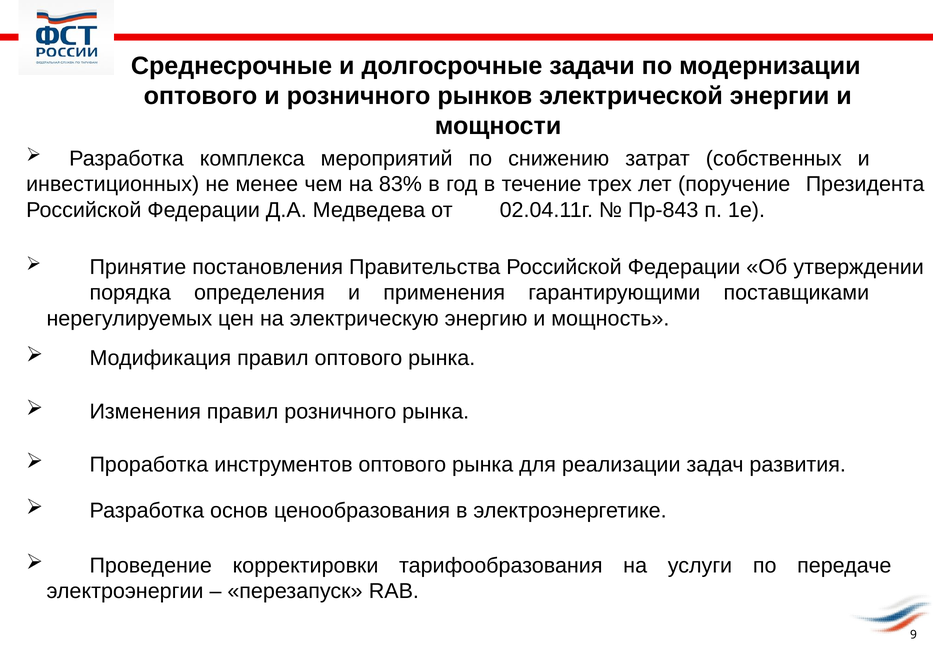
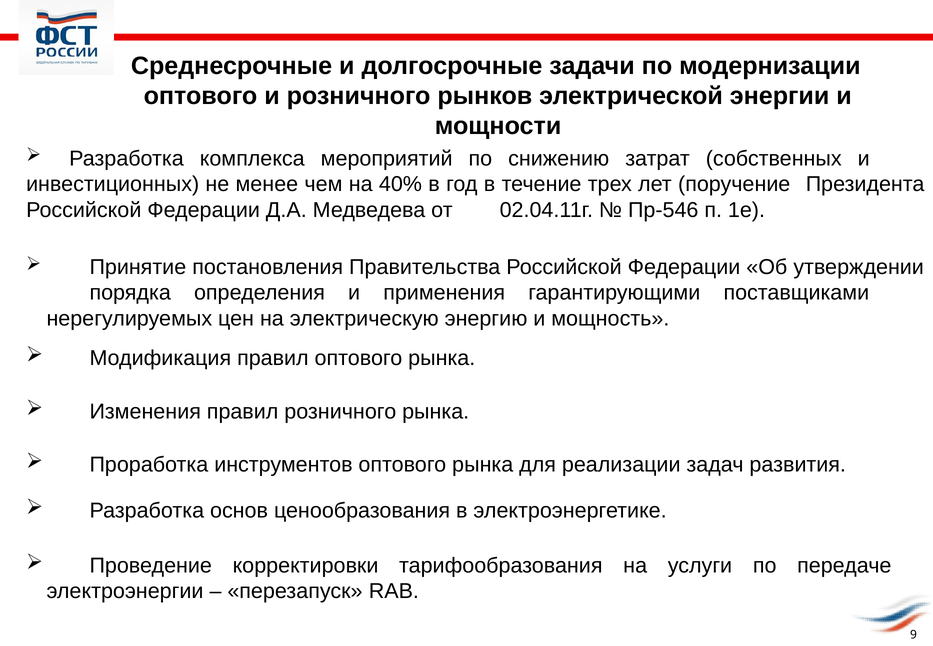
83%: 83% -> 40%
Пр-843: Пр-843 -> Пр-546
